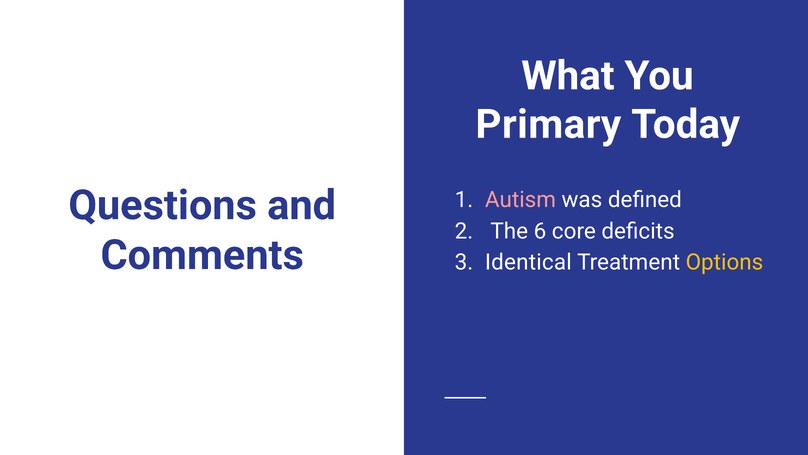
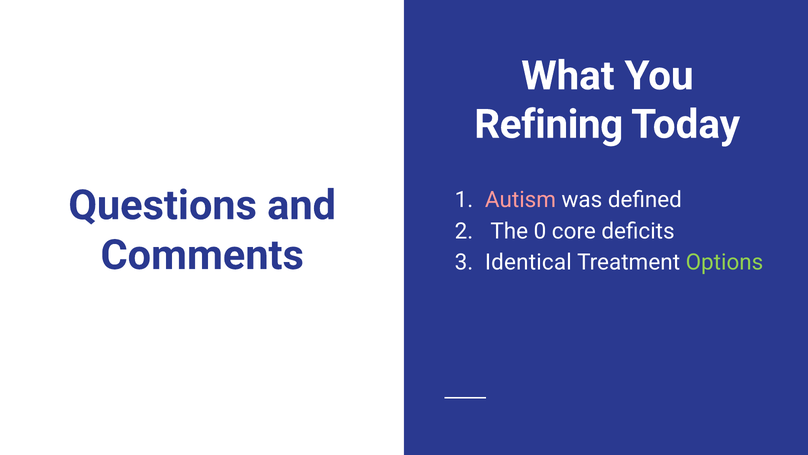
Primary: Primary -> Refining
6: 6 -> 0
Options colour: yellow -> light green
